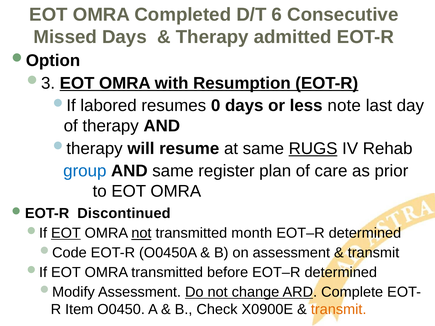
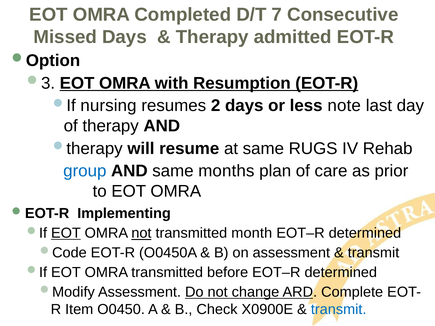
6: 6 -> 7
labored: labored -> nursing
0: 0 -> 2
RUGS underline: present -> none
register: register -> months
Discontinued: Discontinued -> Implementing
transmit at (339, 310) colour: orange -> blue
